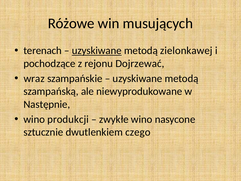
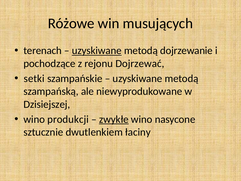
zielonkawej: zielonkawej -> dojrzewanie
wraz: wraz -> setki
Następnie: Następnie -> Dzisiejszej
zwykłe underline: none -> present
czego: czego -> łaciny
